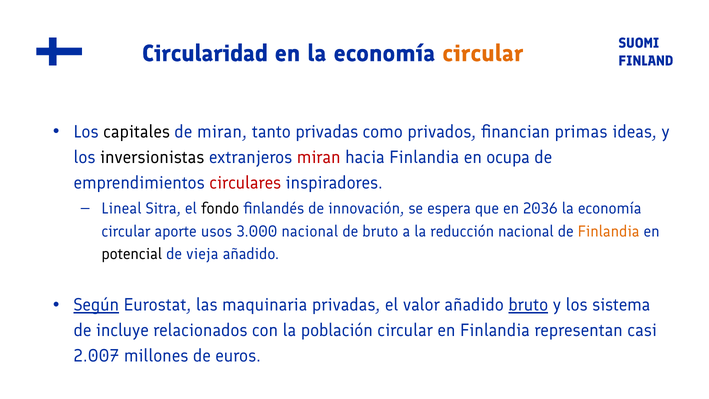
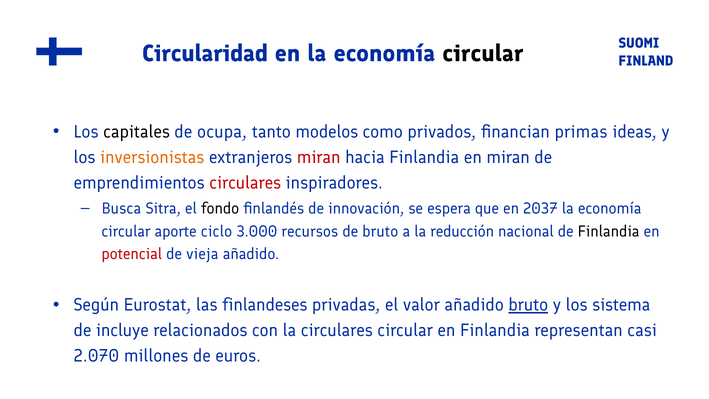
circular at (483, 53) colour: orange -> black
de miran: miran -> ocupa
tanto privadas: privadas -> modelos
inversionistas colour: black -> orange
en ocupa: ocupa -> miran
Lineal: Lineal -> Busca
2036: 2036 -> 2037
usos: usos -> ciclo
3.000 nacional: nacional -> recursos
Finlandia at (609, 231) colour: orange -> black
potencial colour: black -> red
Según underline: present -> none
maquinaria: maquinaria -> finlandeses
la población: población -> circulares
2.007: 2.007 -> 2.070
